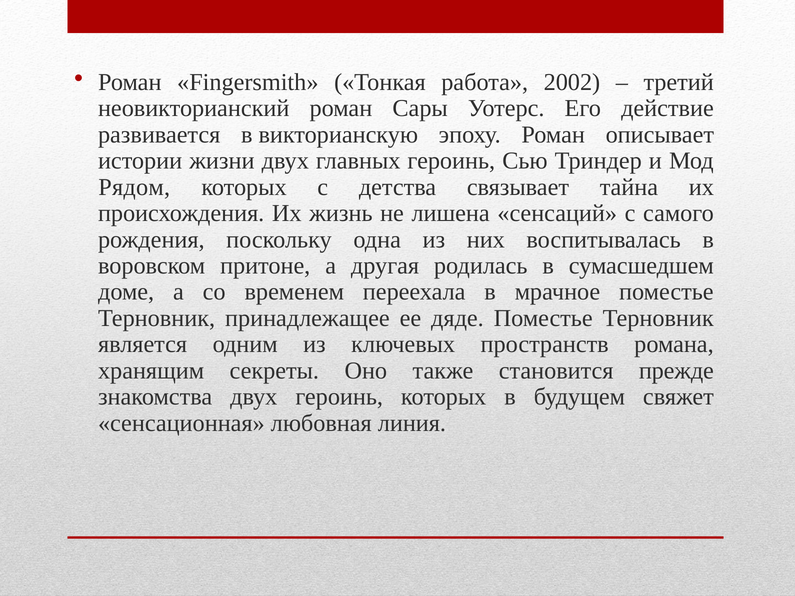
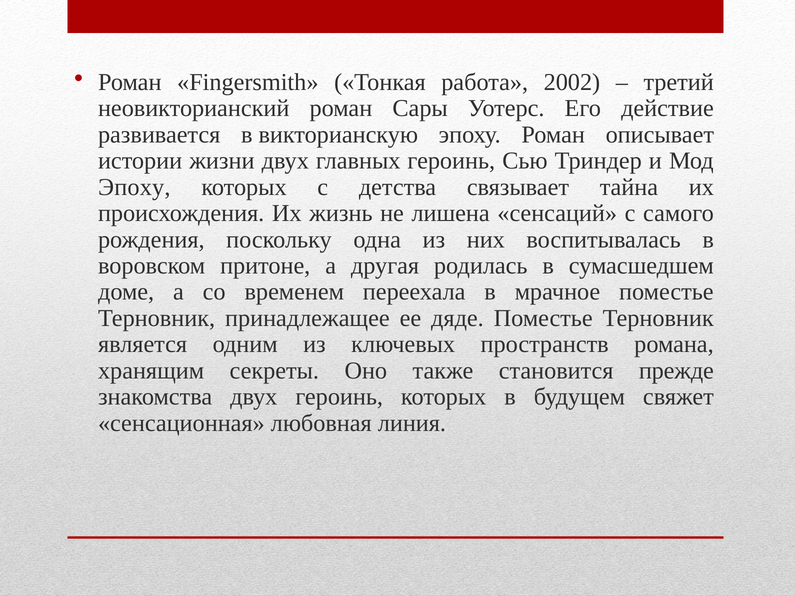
Рядом at (134, 187): Рядом -> Эпоху
